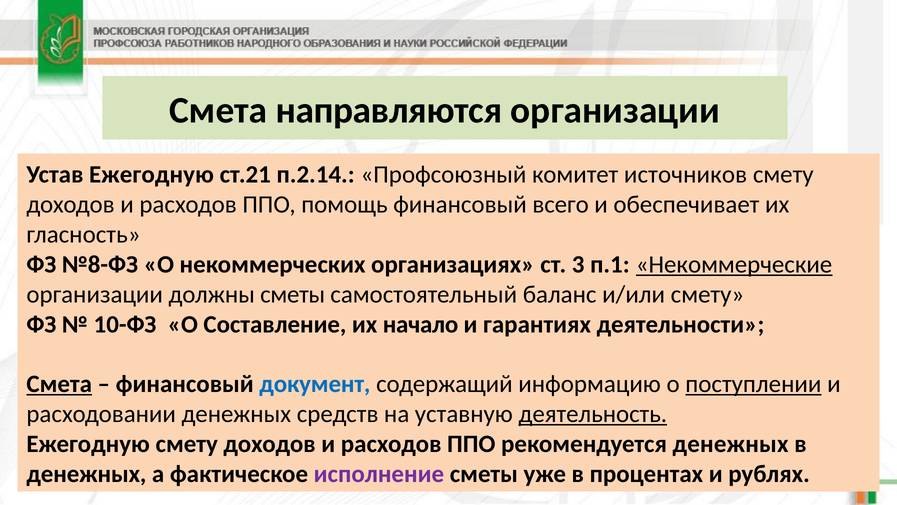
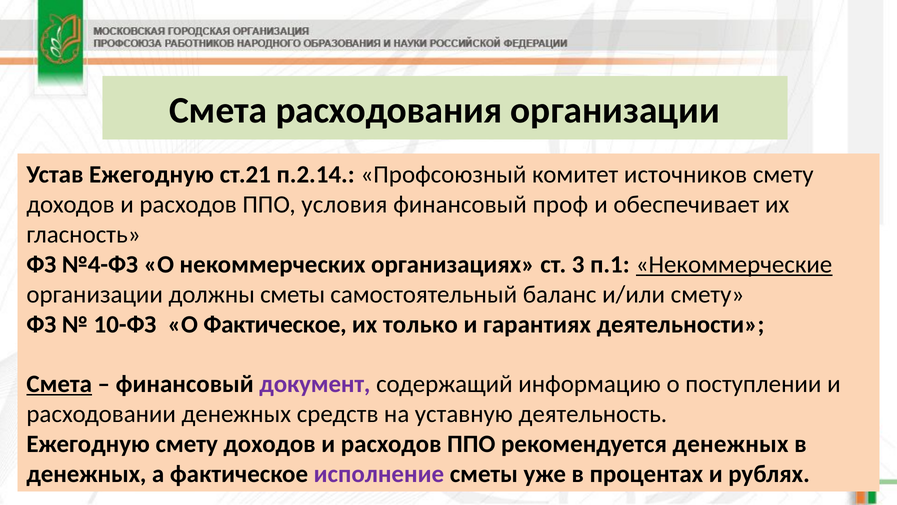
направляются: направляются -> расходования
помощь: помощь -> условия
всего: всего -> проф
№8-ФЗ: №8-ФЗ -> №4-ФЗ
О Составление: Составление -> Фактическое
начало: начало -> только
документ colour: blue -> purple
поступлении underline: present -> none
деятельность underline: present -> none
